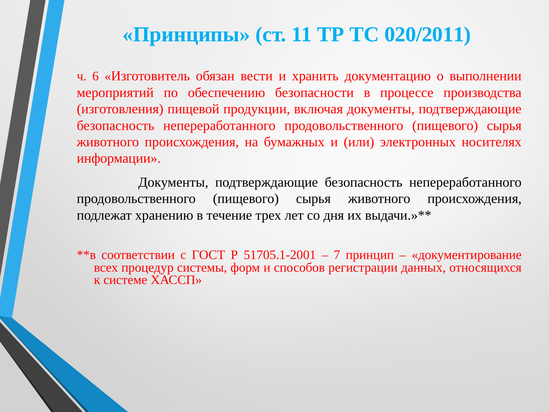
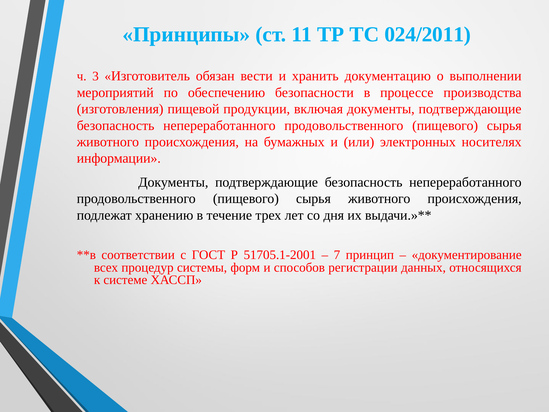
020/2011: 020/2011 -> 024/2011
6: 6 -> 3
